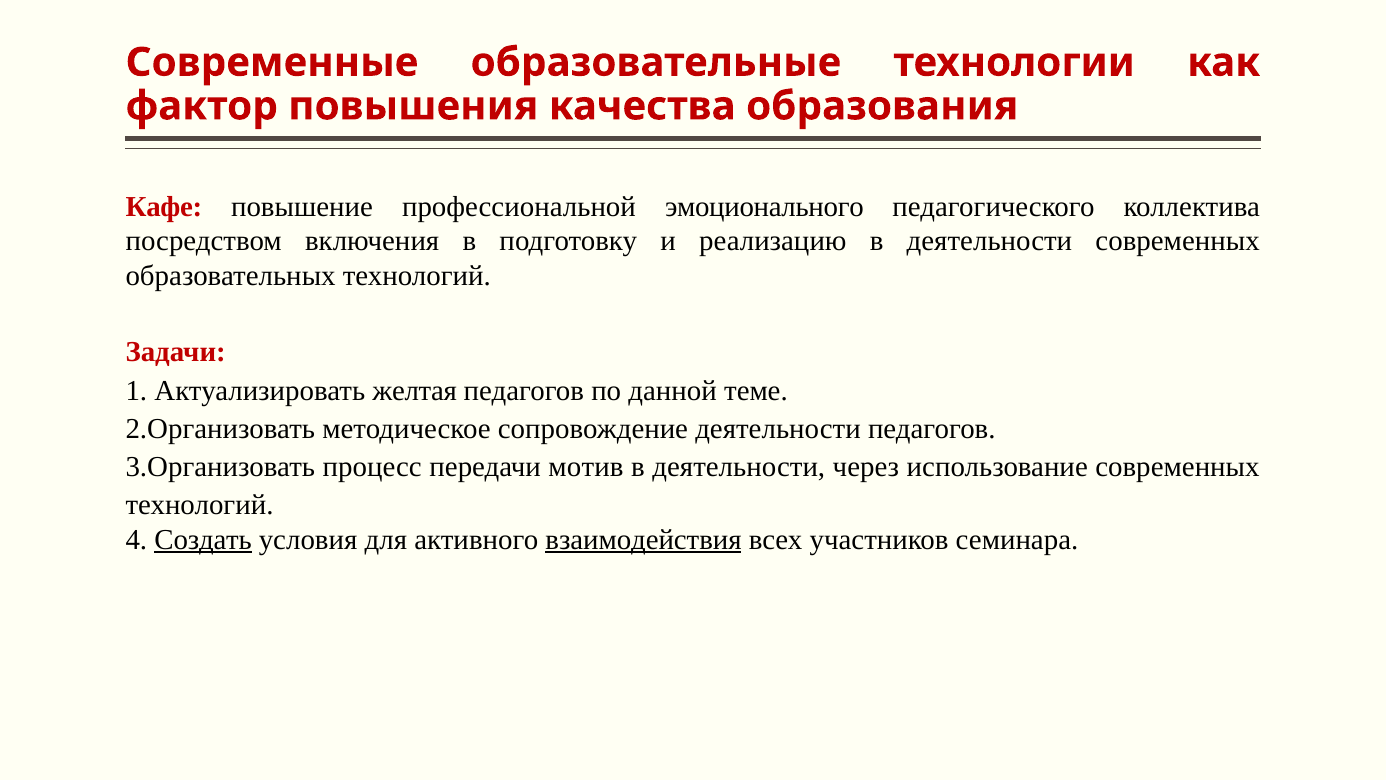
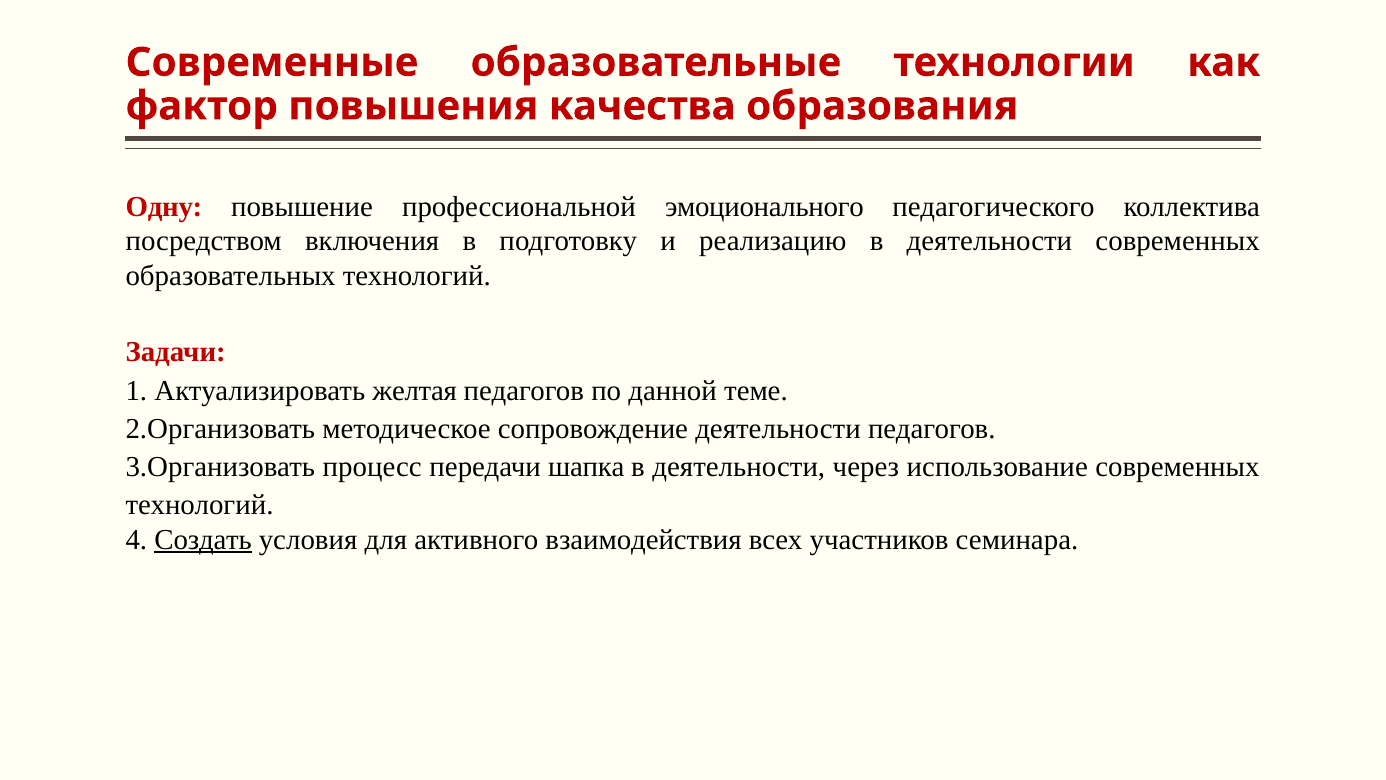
Кафе: Кафе -> Одну
мотив: мотив -> шапка
взаимодействия underline: present -> none
